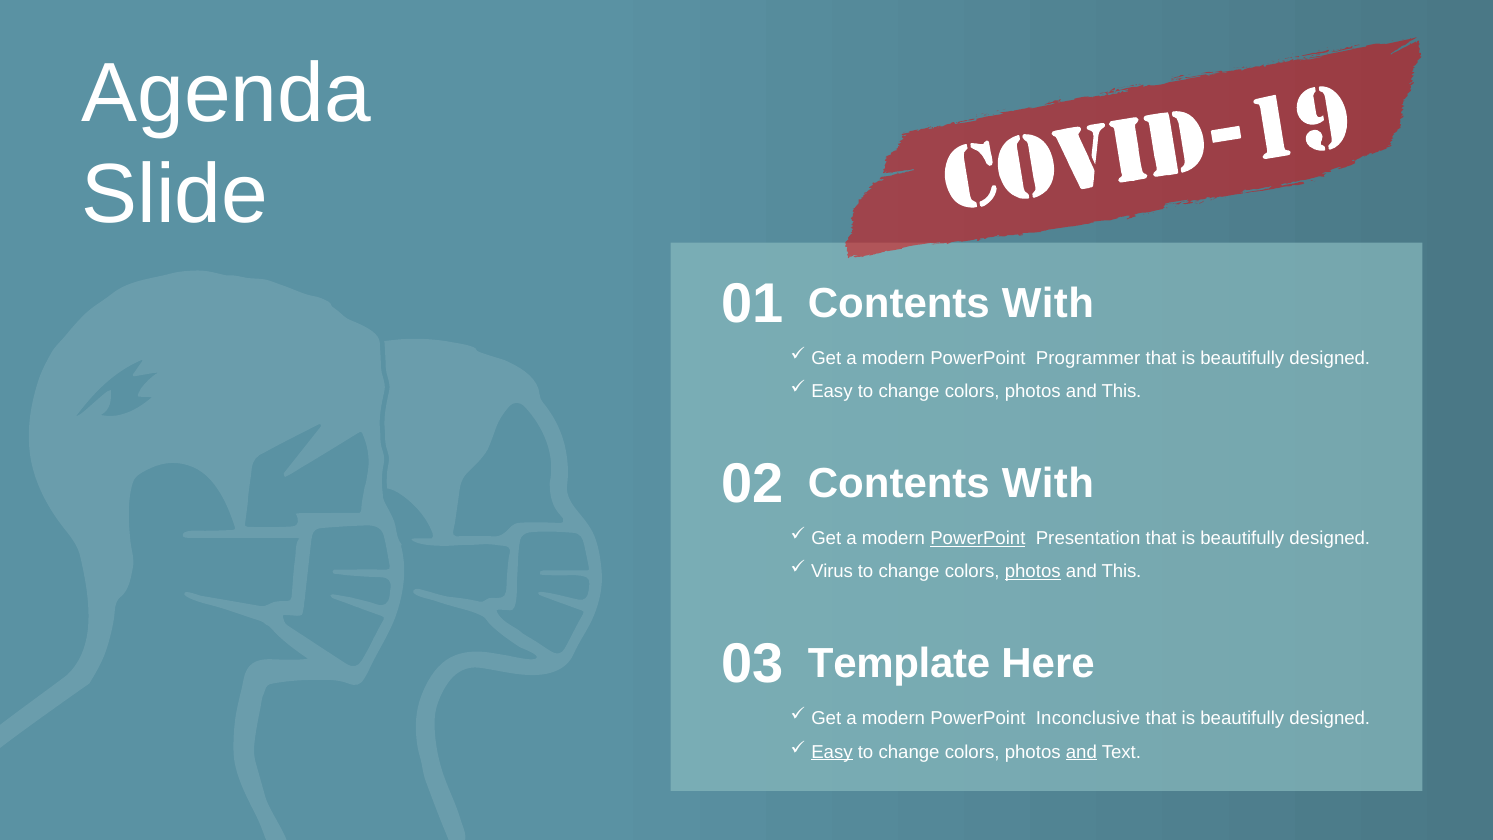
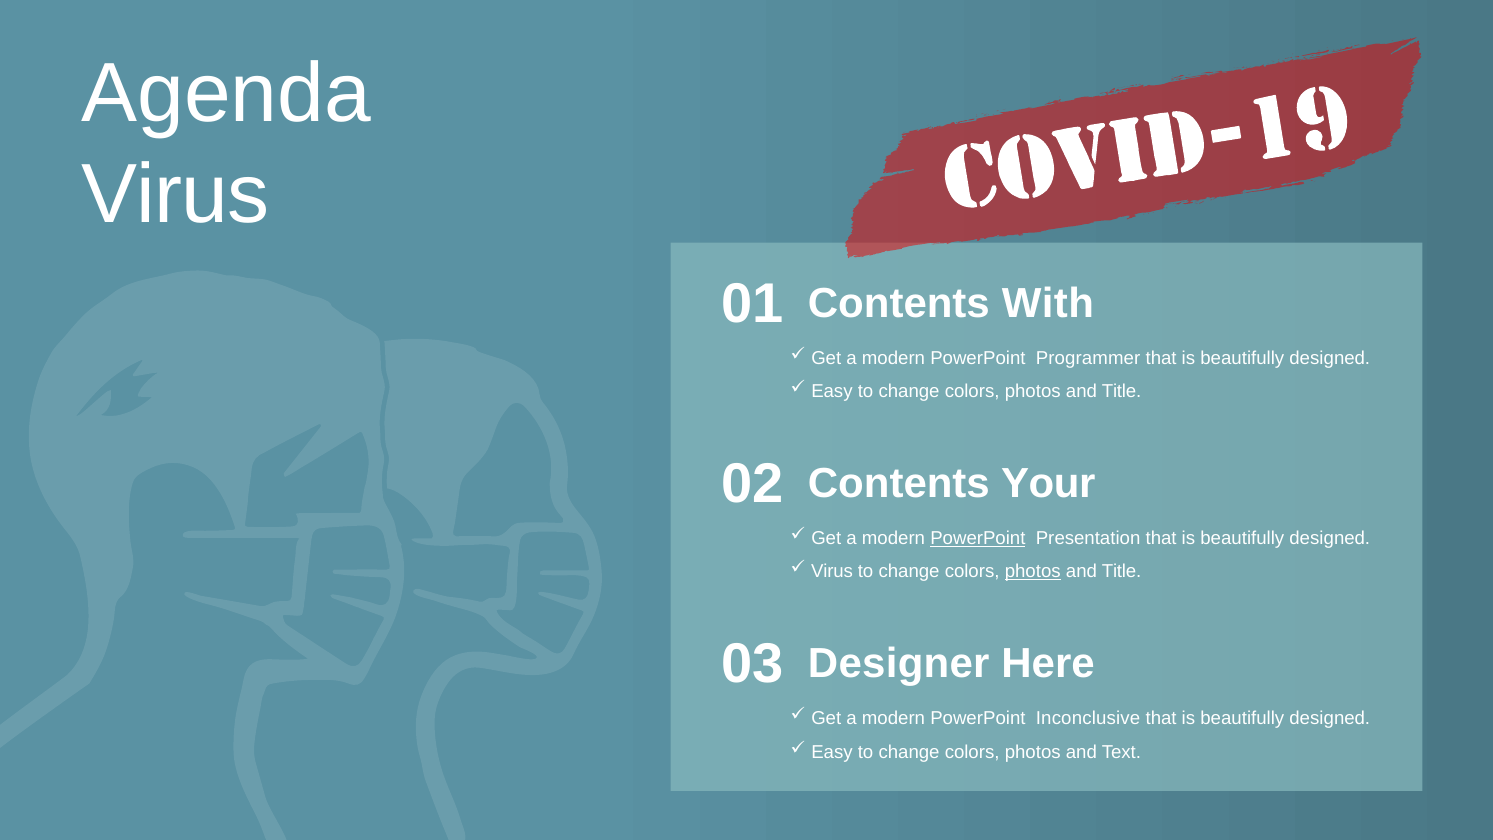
Slide at (175, 195): Slide -> Virus
This at (1122, 392): This -> Title
With at (1048, 483): With -> Your
This at (1122, 572): This -> Title
Template: Template -> Designer
Easy at (832, 752) underline: present -> none
and at (1081, 752) underline: present -> none
